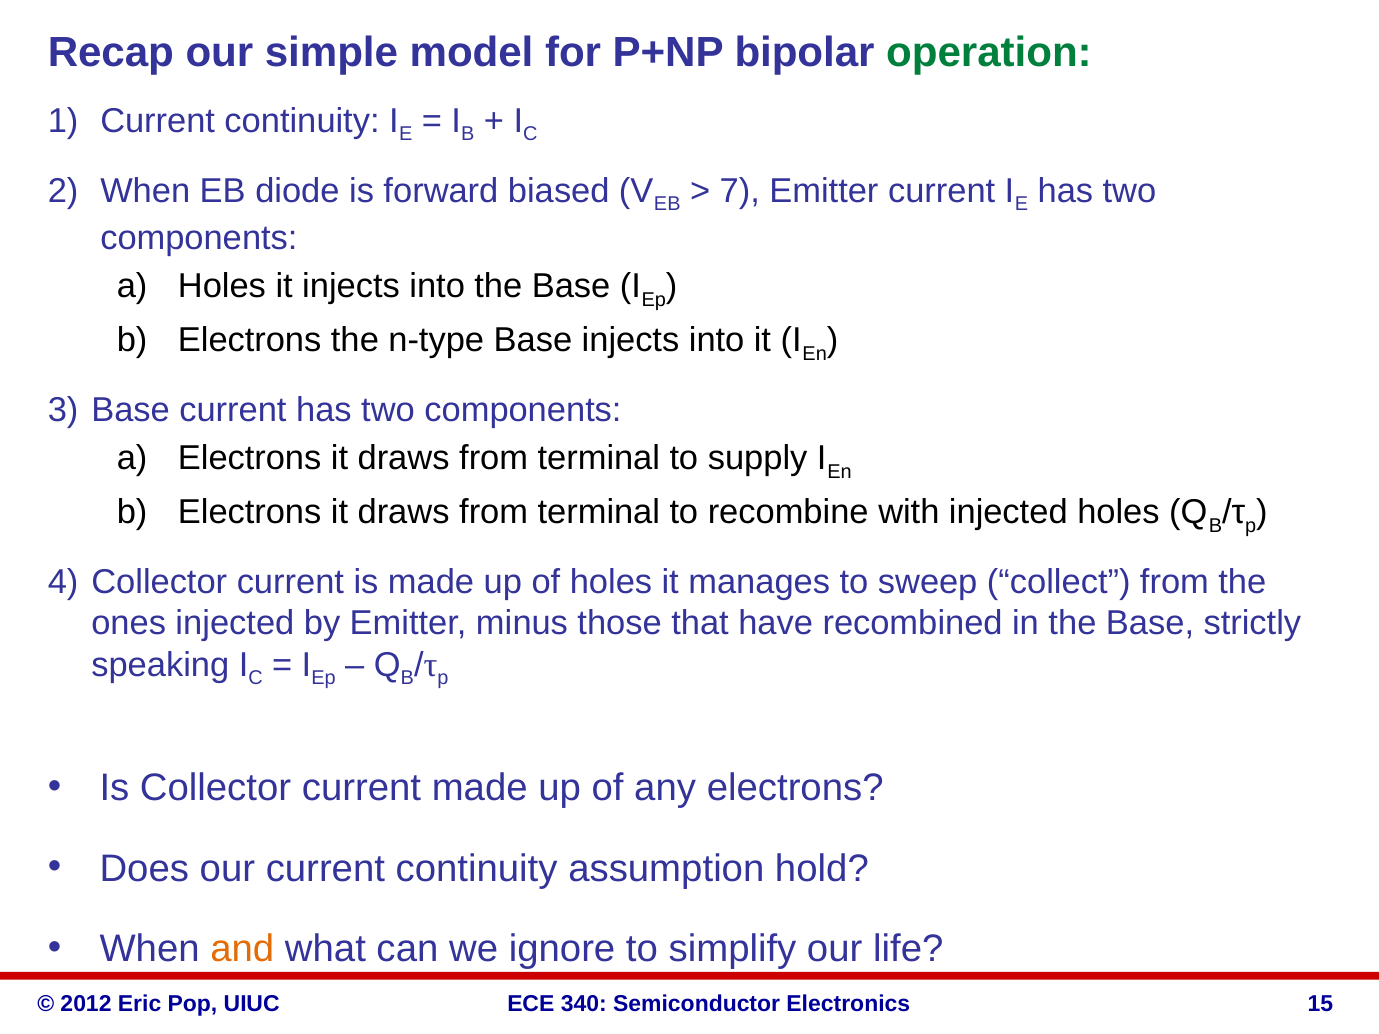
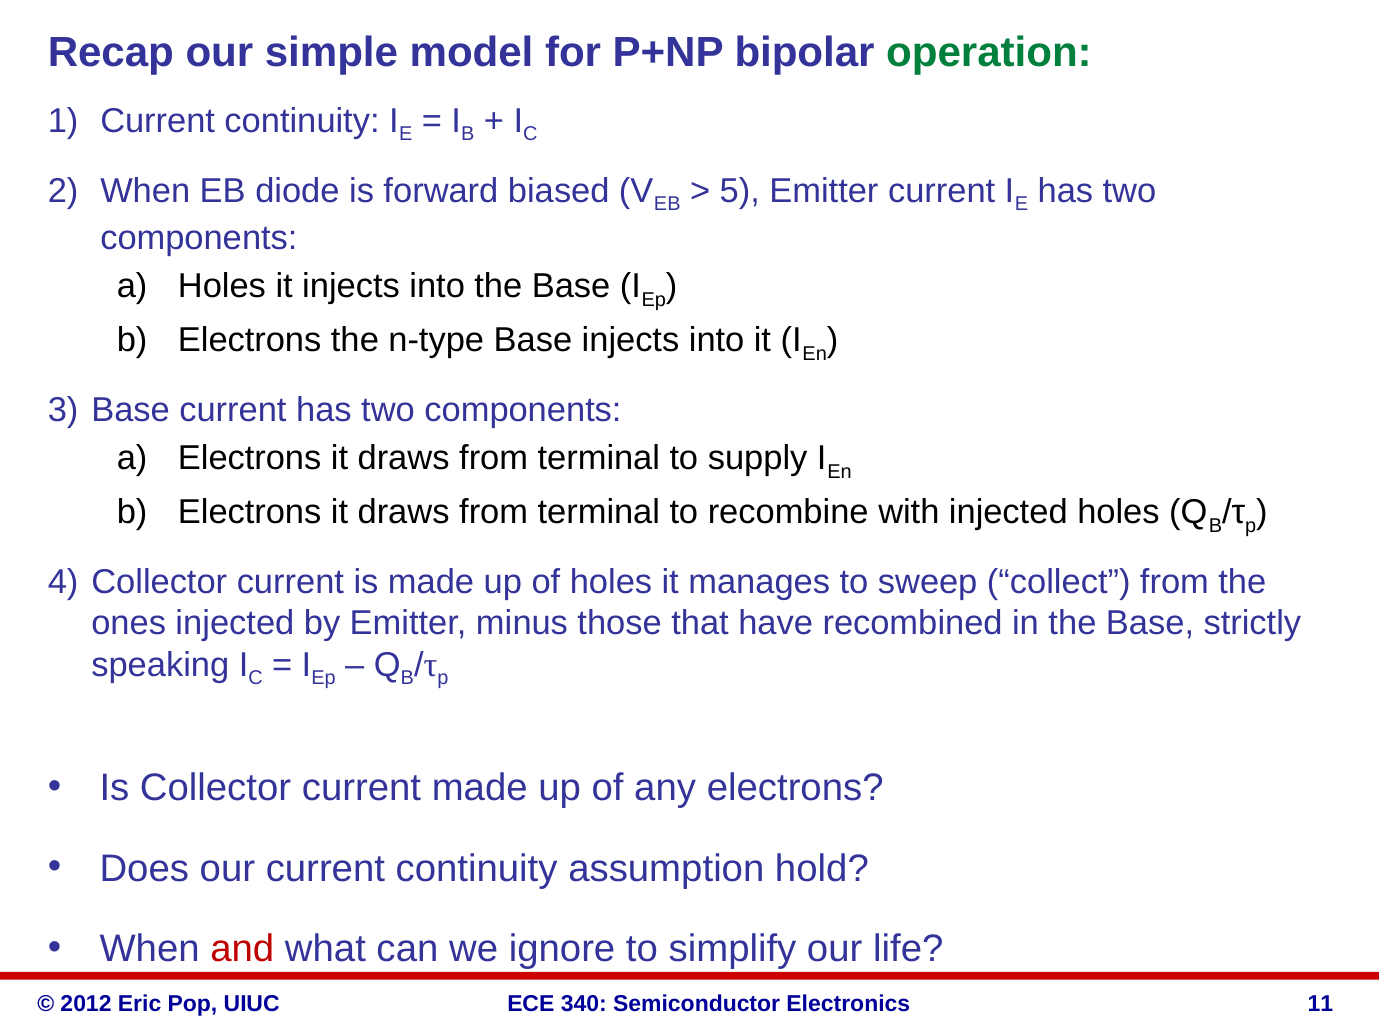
7: 7 -> 5
and colour: orange -> red
15: 15 -> 11
